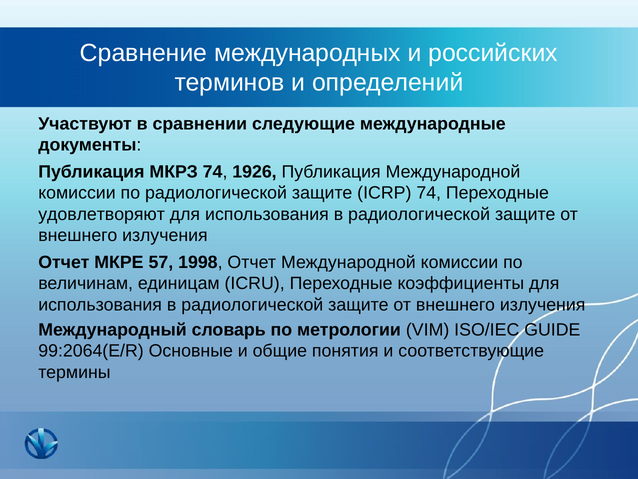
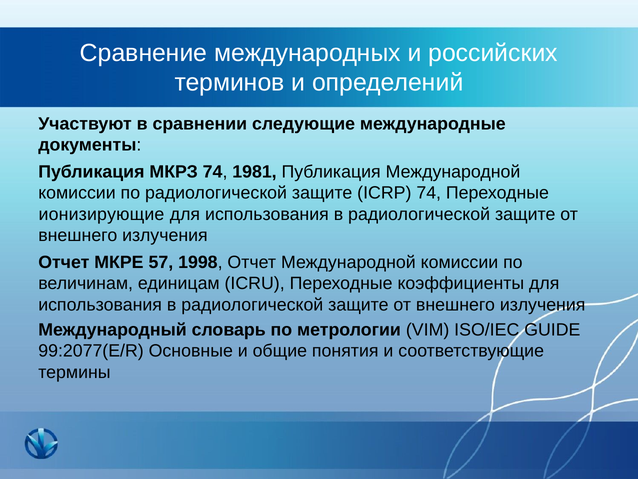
1926: 1926 -> 1981
удовлетворяют: удовлетворяют -> ионизирующие
99:2064(E/R: 99:2064(E/R -> 99:2077(E/R
